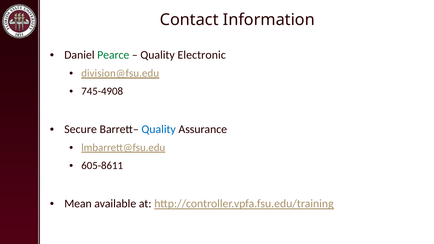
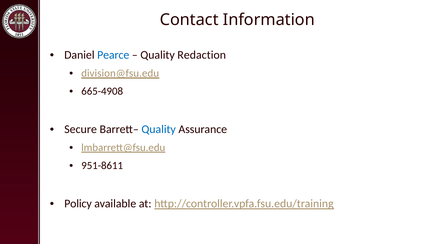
Pearce colour: green -> blue
Electronic: Electronic -> Redaction
745-4908: 745-4908 -> 665-4908
605-8611: 605-8611 -> 951-8611
Mean: Mean -> Policy
